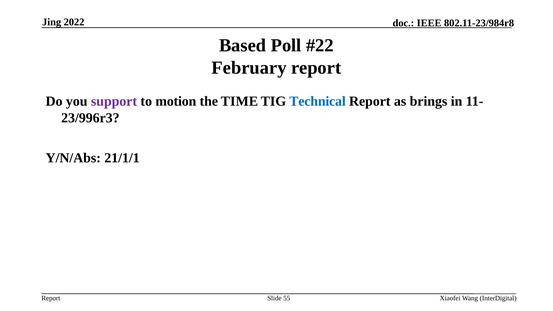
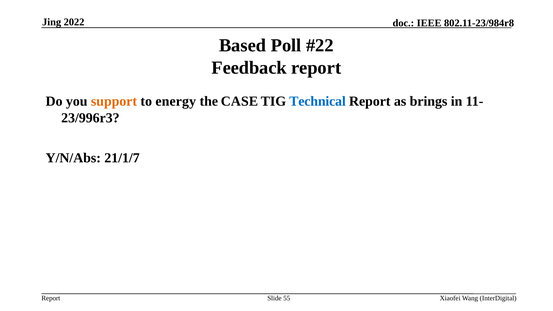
February: February -> Feedback
support colour: purple -> orange
motion: motion -> energy
TIME: TIME -> CASE
21/1/1: 21/1/1 -> 21/1/7
